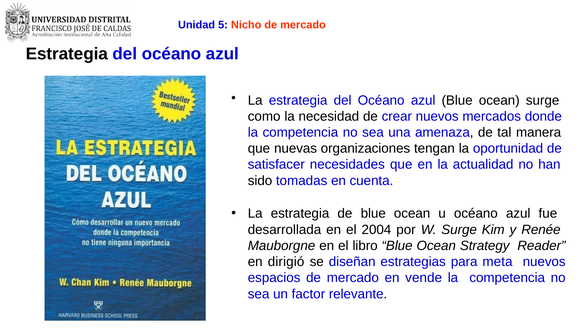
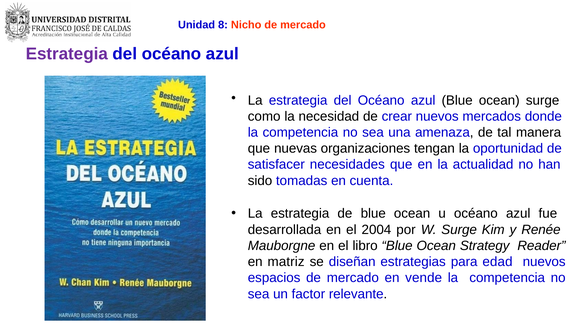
5: 5 -> 8
Estrategia at (67, 54) colour: black -> purple
dirigió: dirigió -> matriz
meta: meta -> edad
